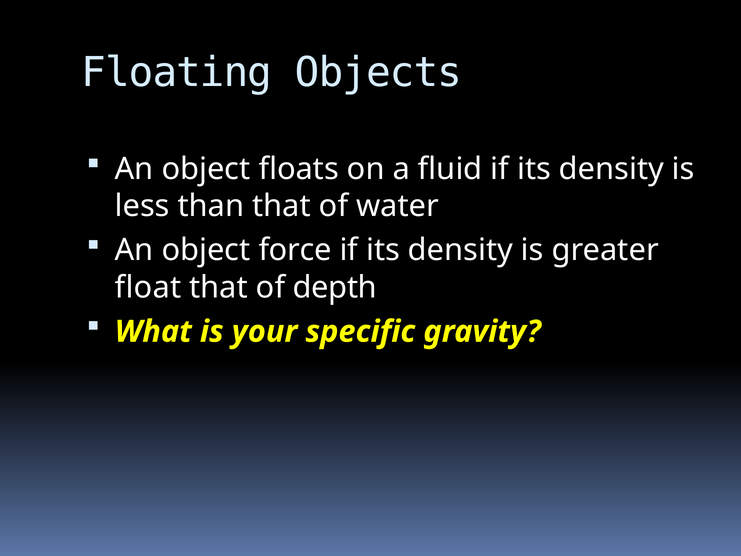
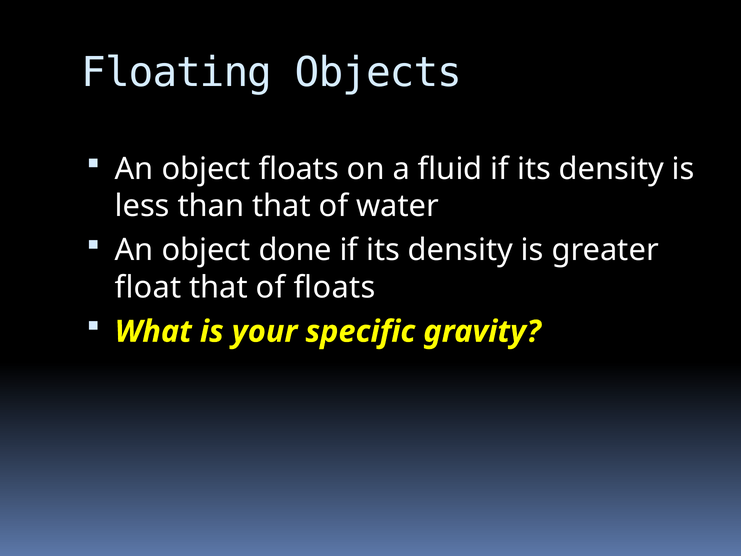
force: force -> done
of depth: depth -> floats
